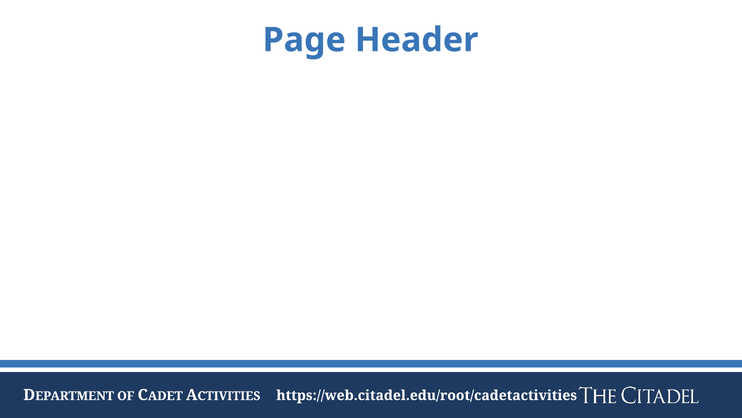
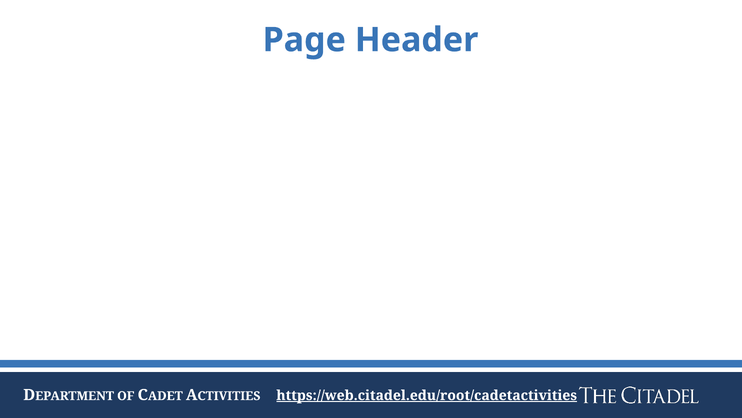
https://web.citadel.edu/root/cadetactivities underline: none -> present
